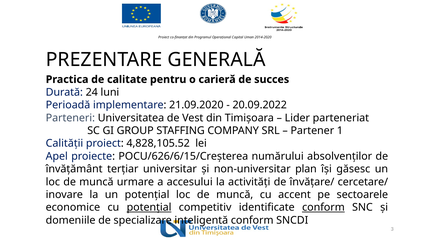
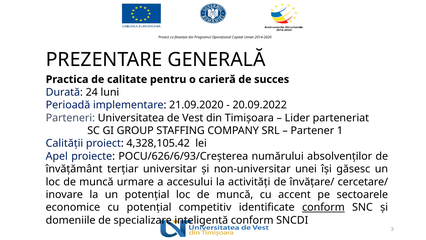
4,828,105.52: 4,828,105.52 -> 4,328,105.42
POCU/626/6/15/Creșterea: POCU/626/6/15/Creșterea -> POCU/626/6/93/Creșterea
plan: plan -> unei
potențial at (149, 207) underline: present -> none
